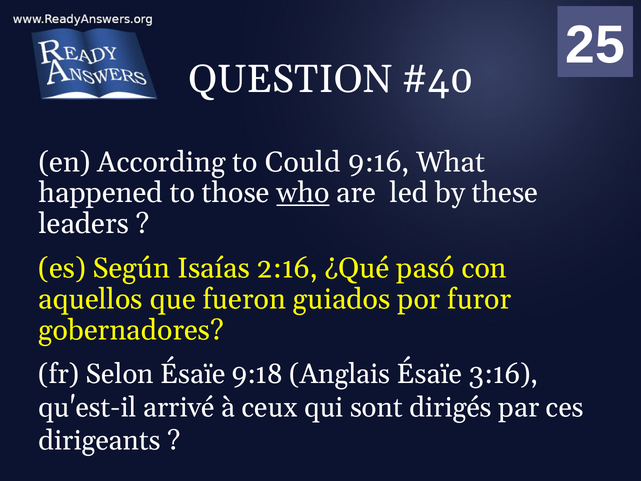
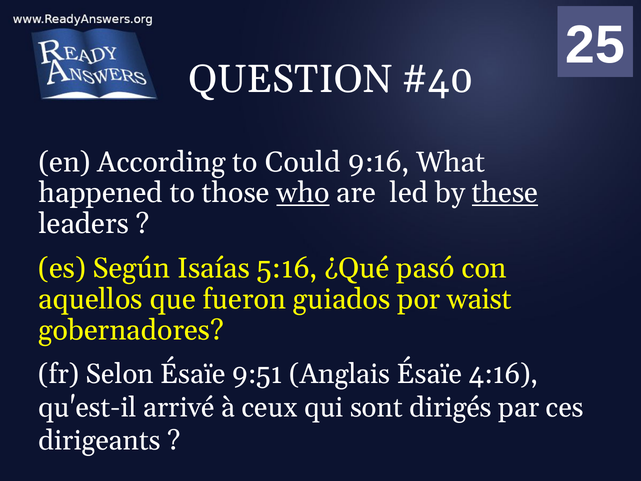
these underline: none -> present
2:16: 2:16 -> 5:16
furor: furor -> waist
9:18: 9:18 -> 9:51
3:16: 3:16 -> 4:16
